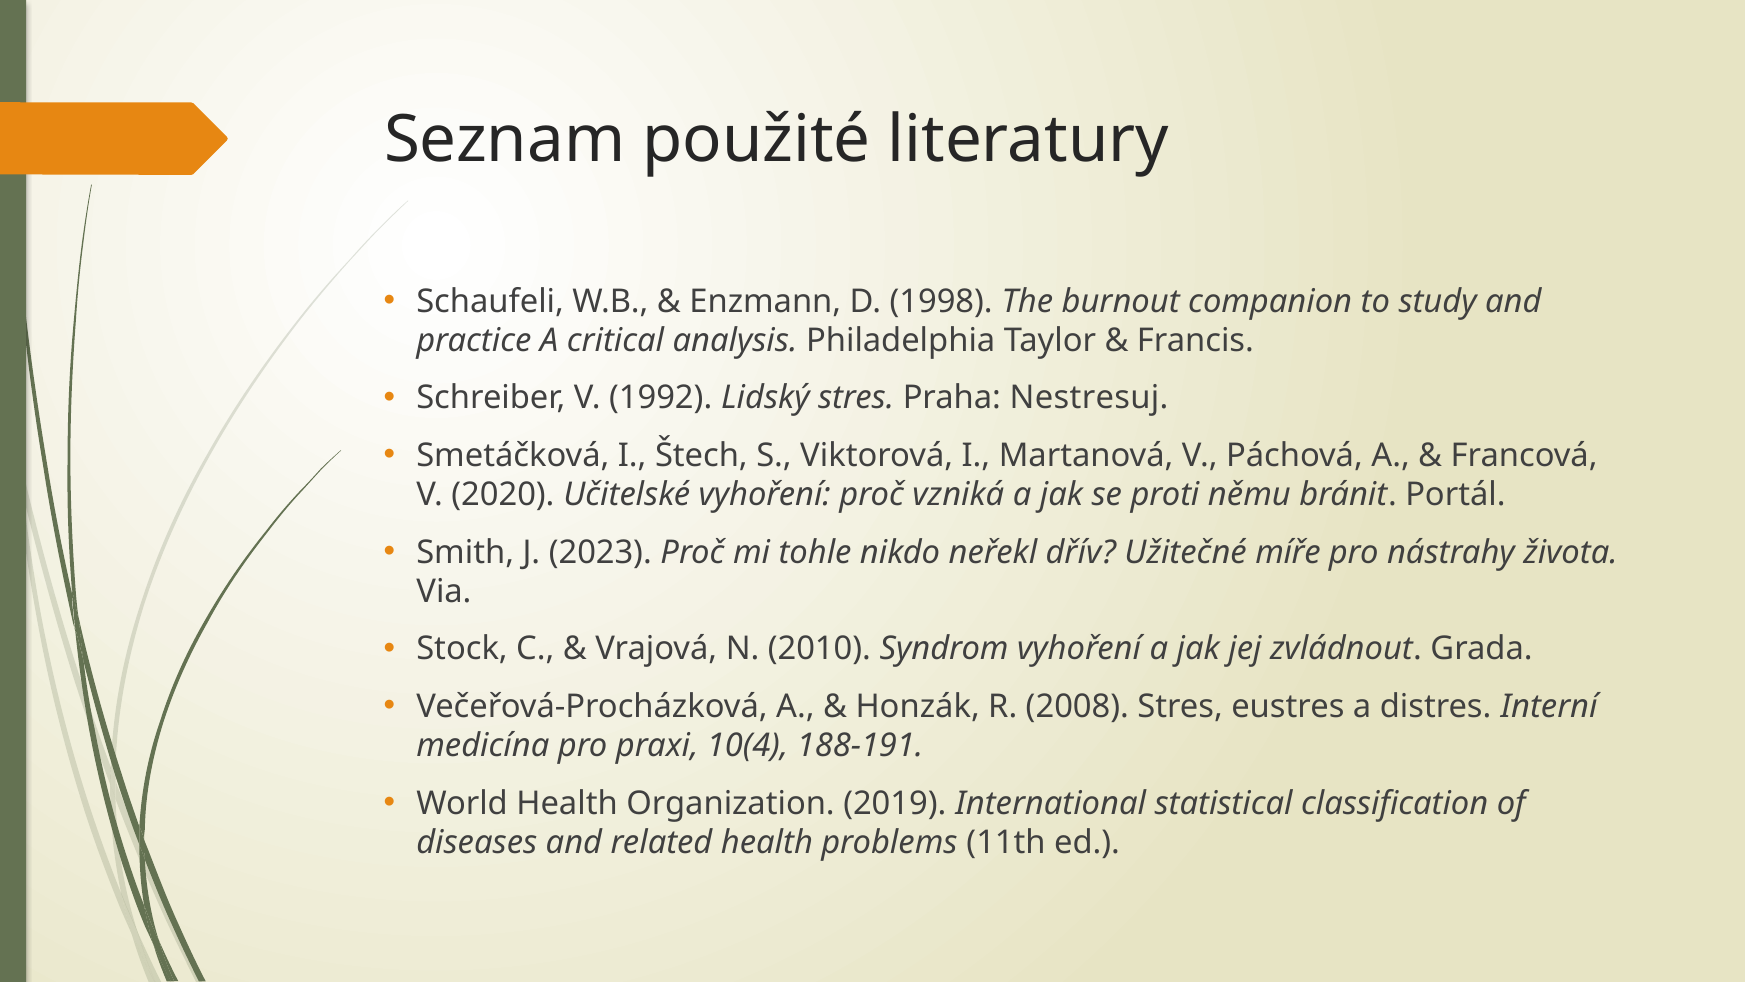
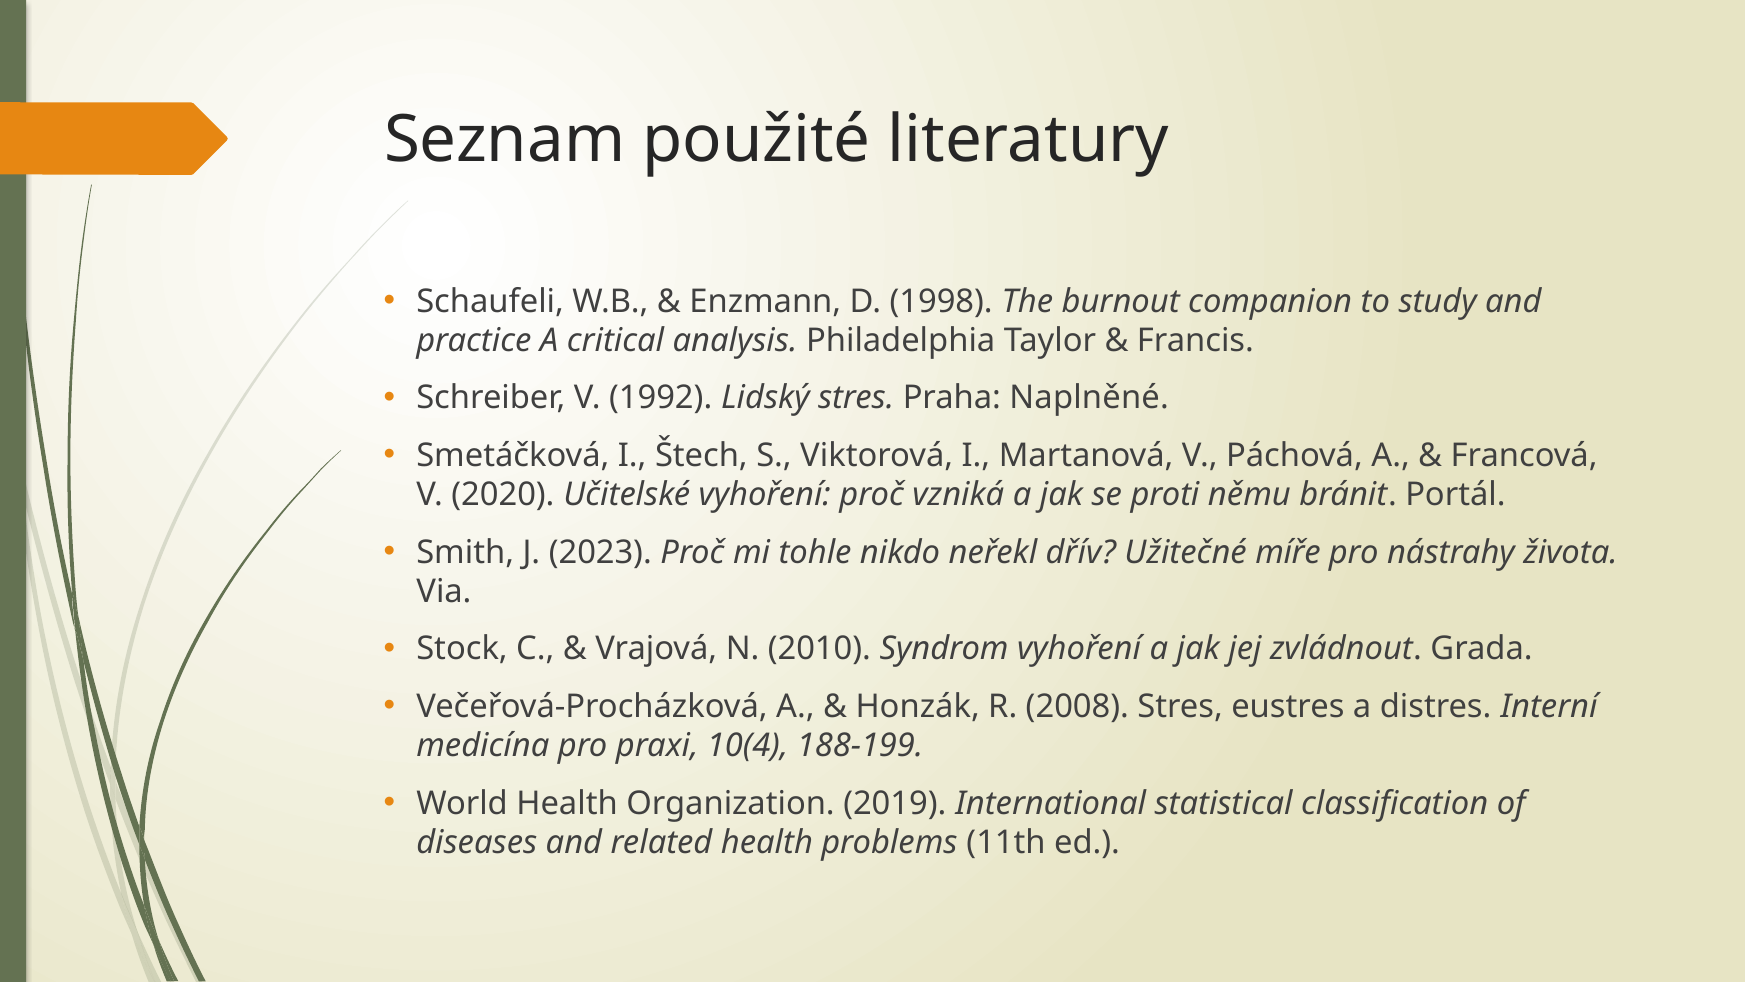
Nestresuj: Nestresuj -> Naplněné
188-191: 188-191 -> 188-199
